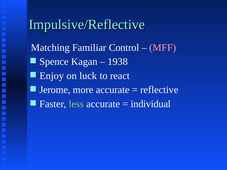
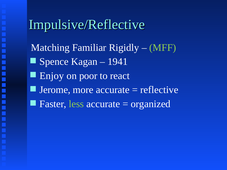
Control: Control -> Rigidly
MFF colour: pink -> light green
1938: 1938 -> 1941
luck: luck -> poor
individual: individual -> organized
